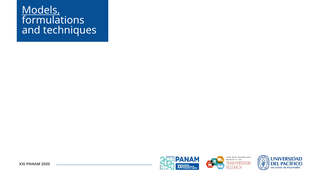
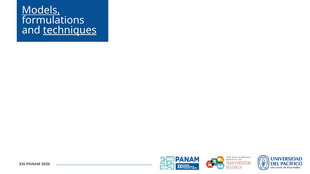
techniques underline: none -> present
